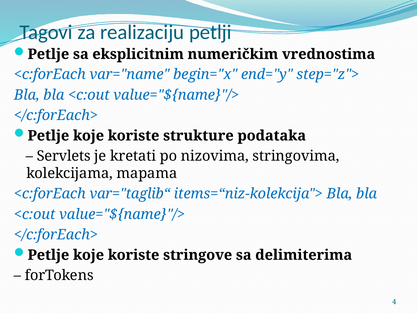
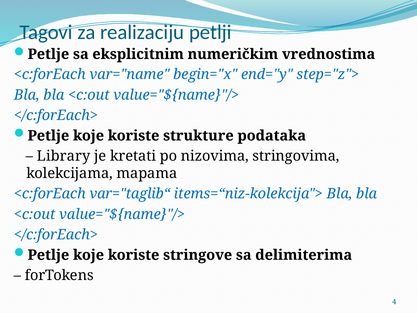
Servlets: Servlets -> Library
